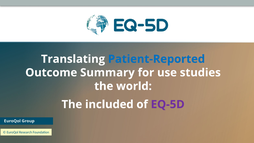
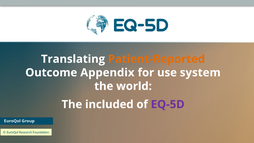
Patient-Reported colour: blue -> orange
Summary: Summary -> Appendix
studies: studies -> system
